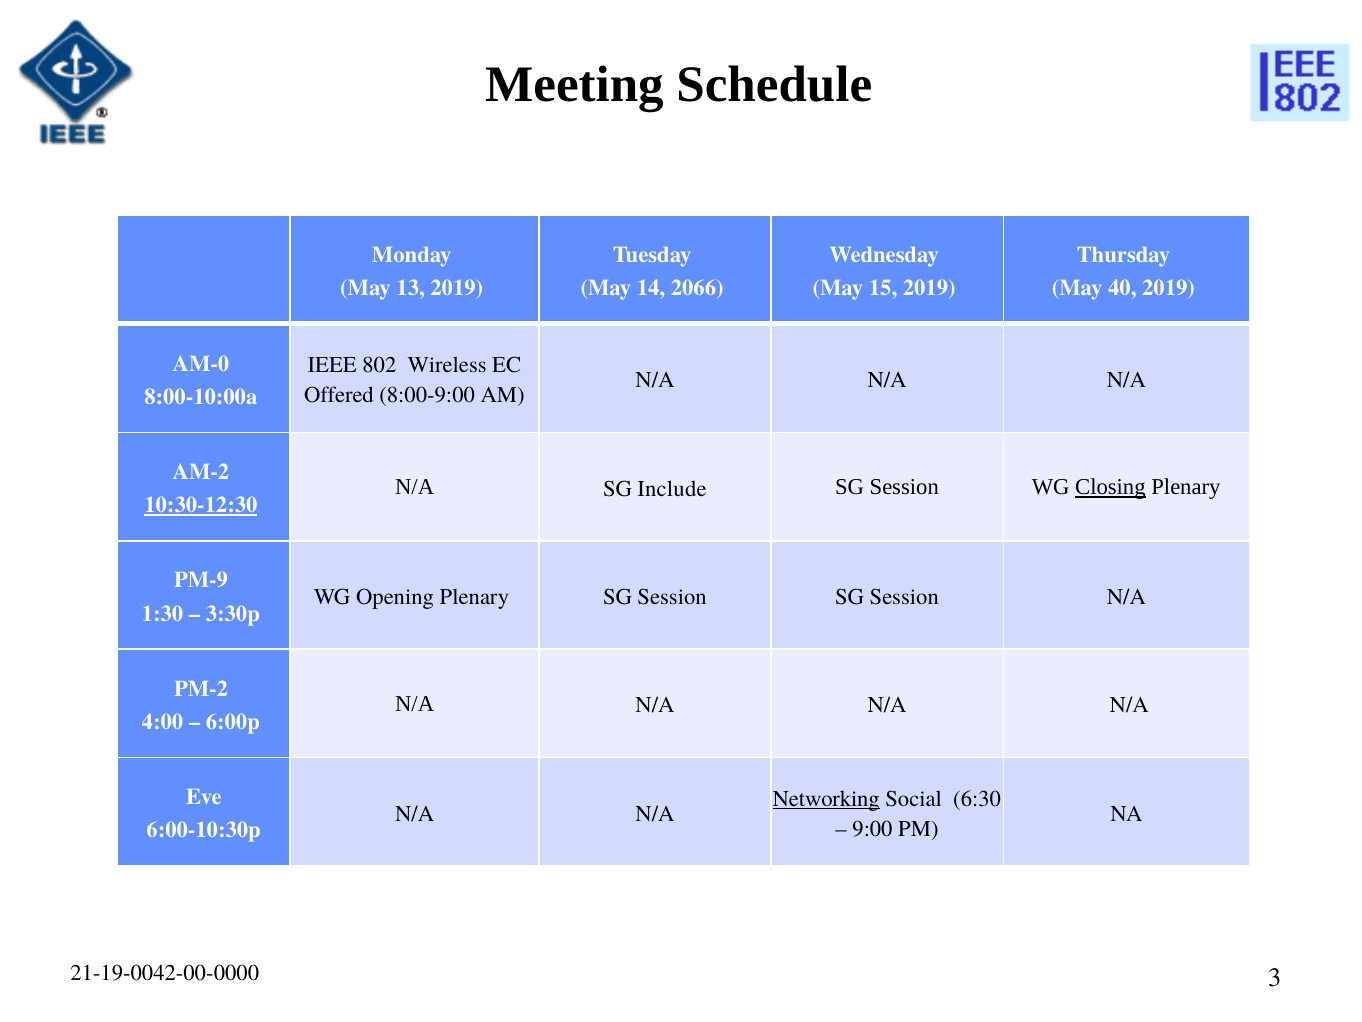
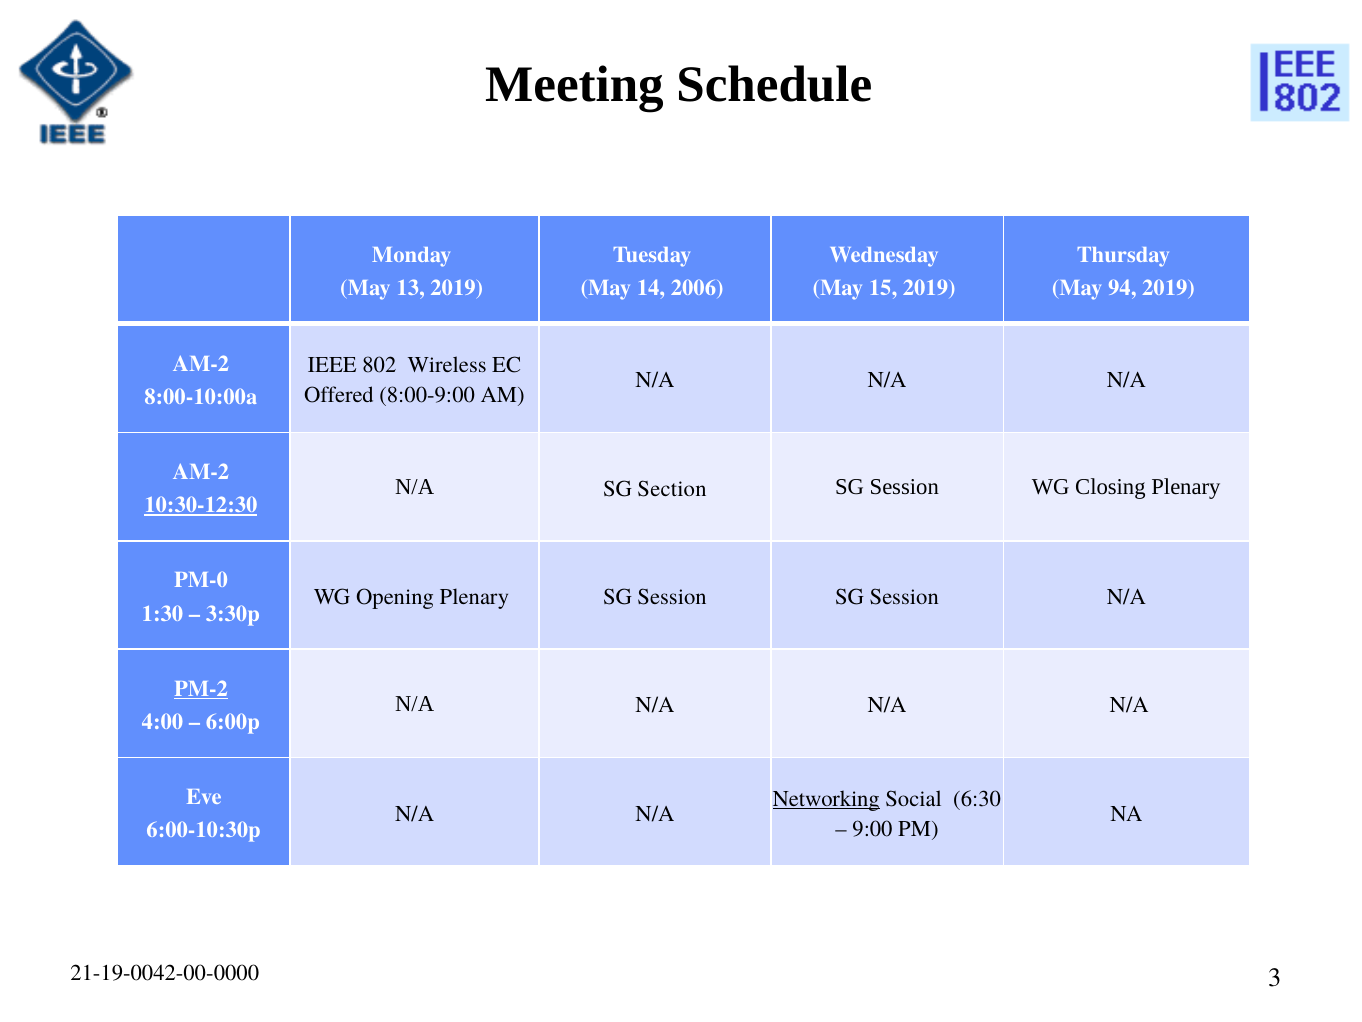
2066: 2066 -> 2006
40: 40 -> 94
AM-0 at (201, 363): AM-0 -> AM-2
Include: Include -> Section
Closing underline: present -> none
PM-9: PM-9 -> PM-0
PM-2 underline: none -> present
